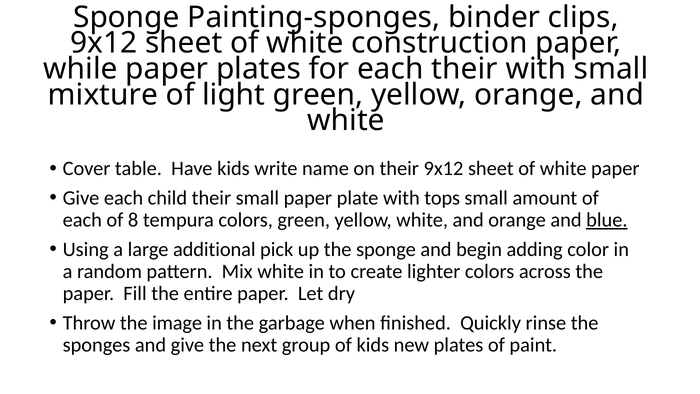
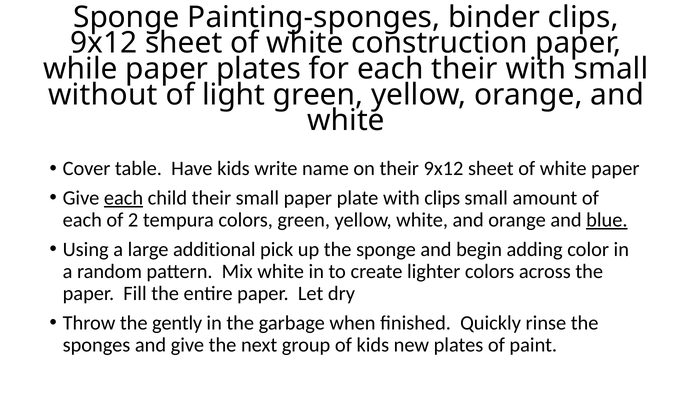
mixture: mixture -> without
each at (124, 198) underline: none -> present
with tops: tops -> clips
8: 8 -> 2
image: image -> gently
